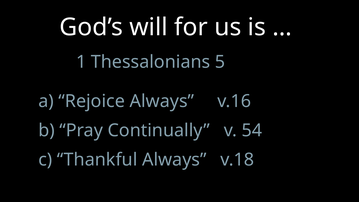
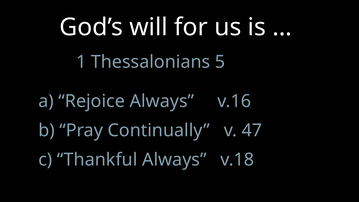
54: 54 -> 47
